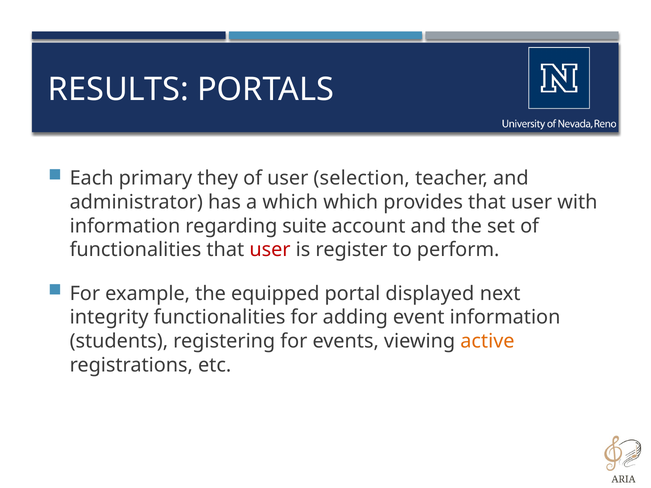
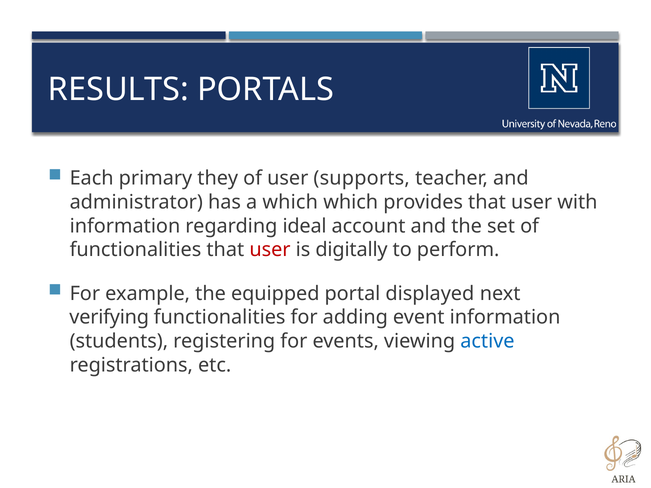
selection: selection -> supports
suite: suite -> ideal
register: register -> digitally
integrity: integrity -> verifying
active colour: orange -> blue
